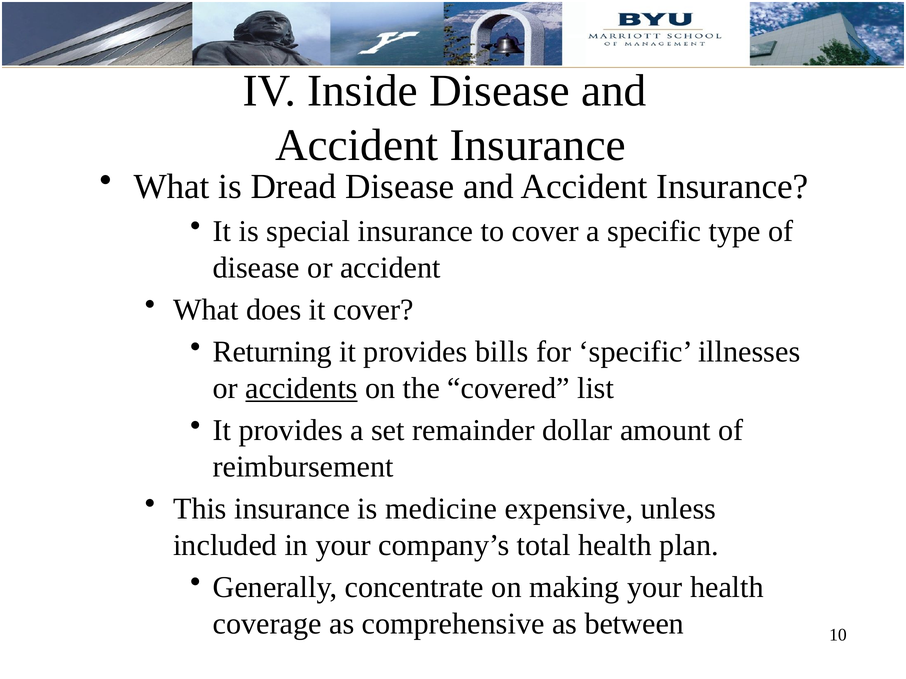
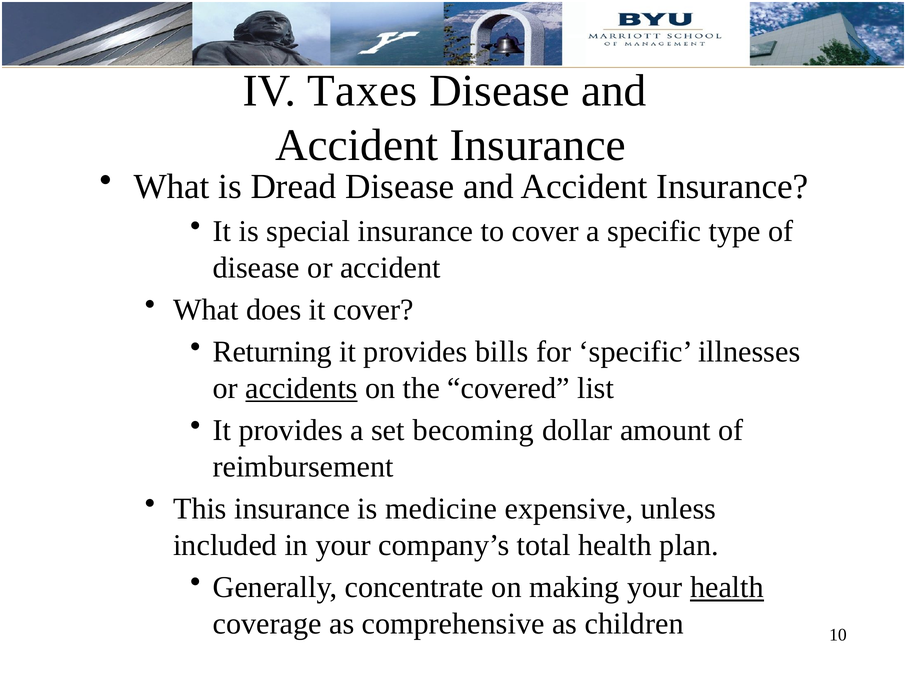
Inside: Inside -> Taxes
remainder: remainder -> becoming
health at (727, 588) underline: none -> present
between: between -> children
